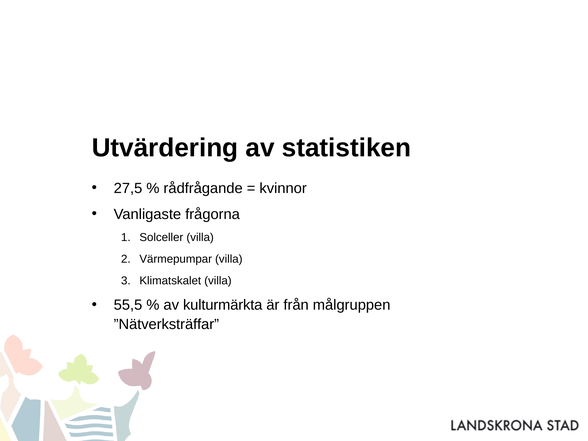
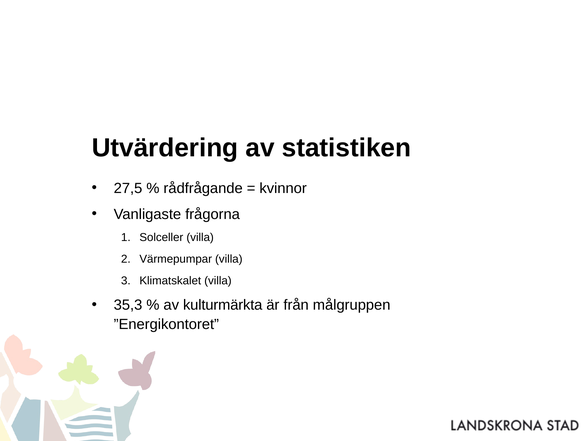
55,5: 55,5 -> 35,3
”Nätverksträffar: ”Nätverksträffar -> ”Energikontoret
